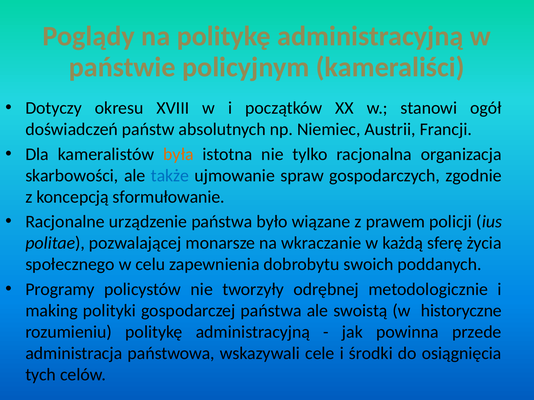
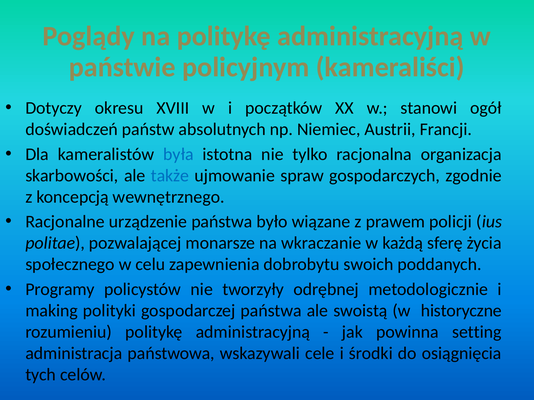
była colour: orange -> blue
sformułowanie: sformułowanie -> wewnętrznego
przede: przede -> setting
